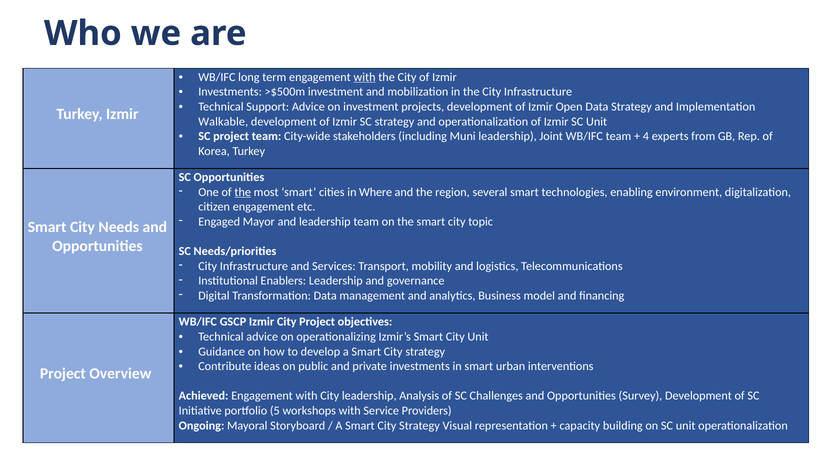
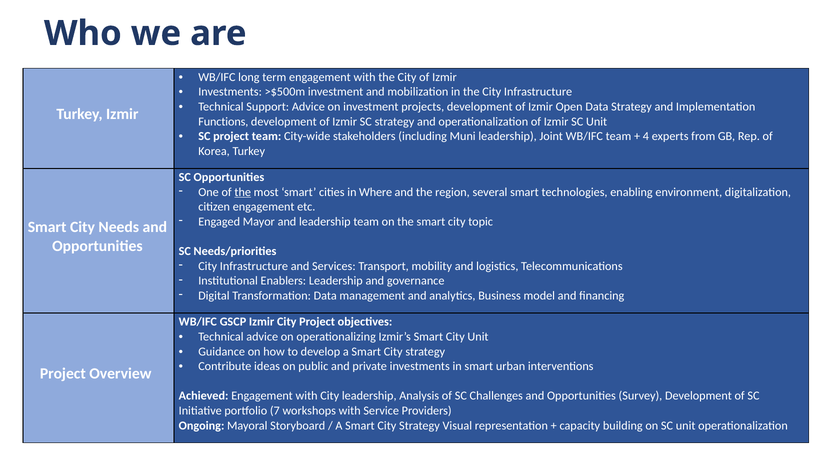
with at (365, 77) underline: present -> none
Walkable: Walkable -> Functions
5: 5 -> 7
